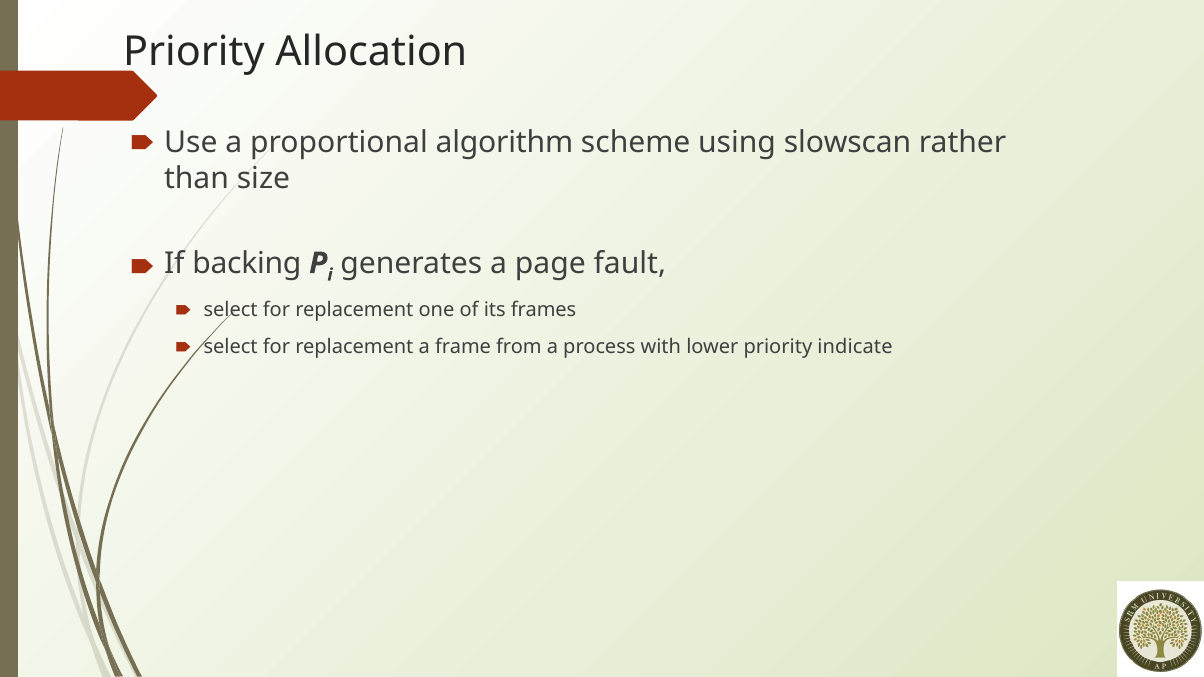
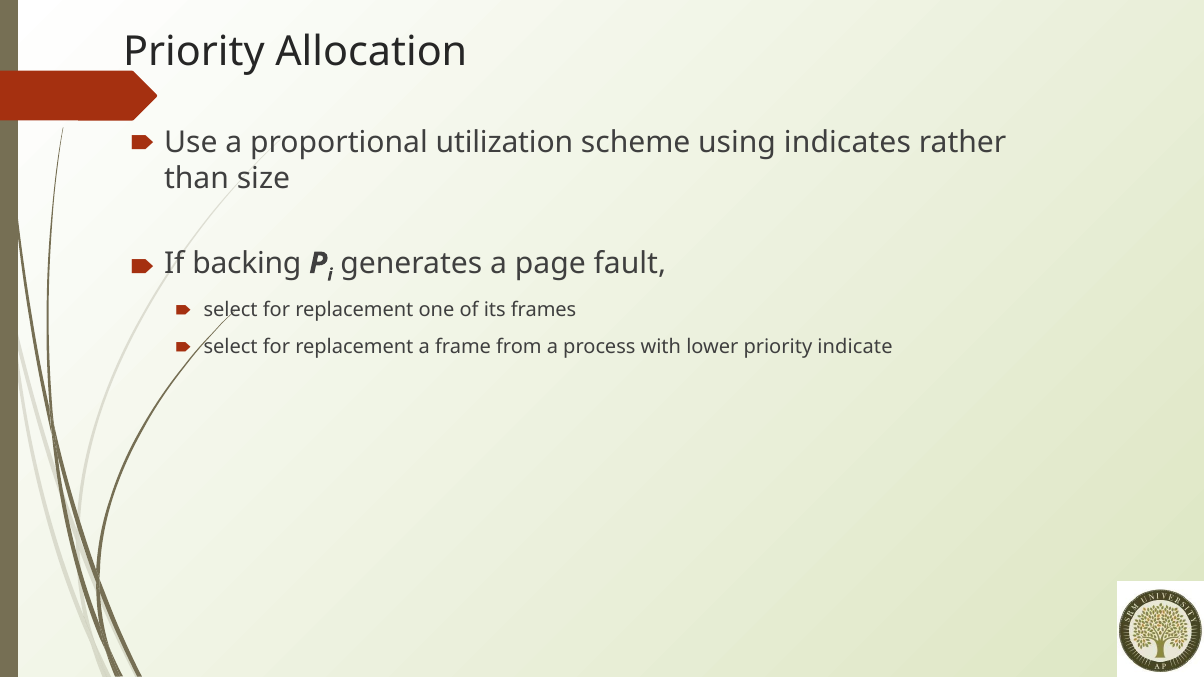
algorithm: algorithm -> utilization
slowscan: slowscan -> indicates
